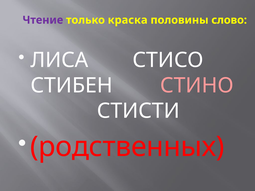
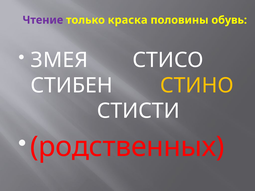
слово: слово -> обувь
ЛИСА: ЛИСА -> ЗМЕЯ
СТИНО colour: pink -> yellow
